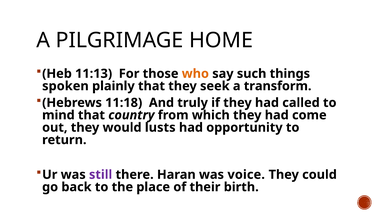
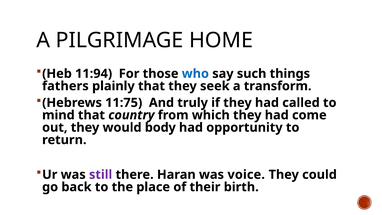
11:13: 11:13 -> 11:94
who colour: orange -> blue
spoken: spoken -> fathers
11:18: 11:18 -> 11:75
lusts: lusts -> body
